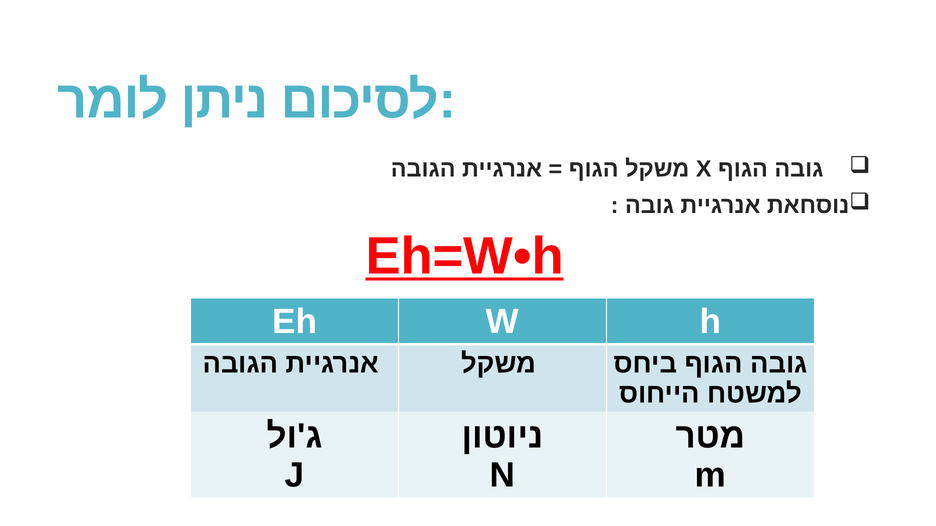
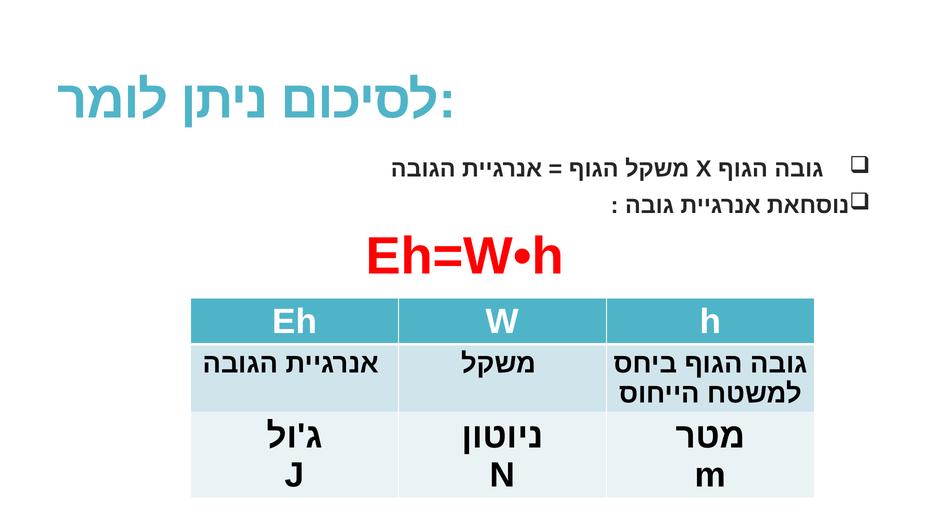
Eh=W•h underline: present -> none
